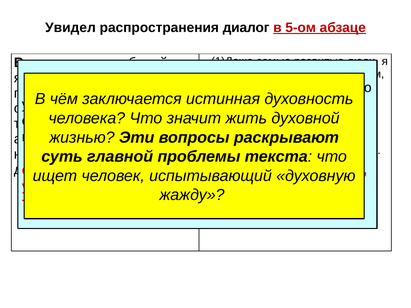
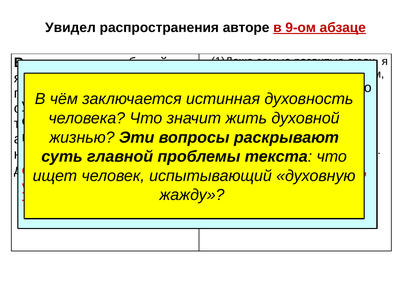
диалог: диалог -> авторе
5-ом: 5-ом -> 9-ом
